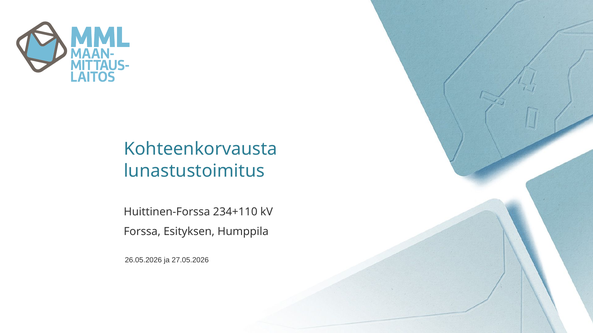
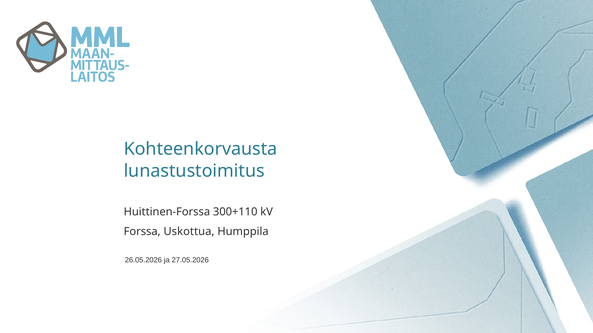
234+110: 234+110 -> 300+110
Esityksen: Esityksen -> Uskottua
